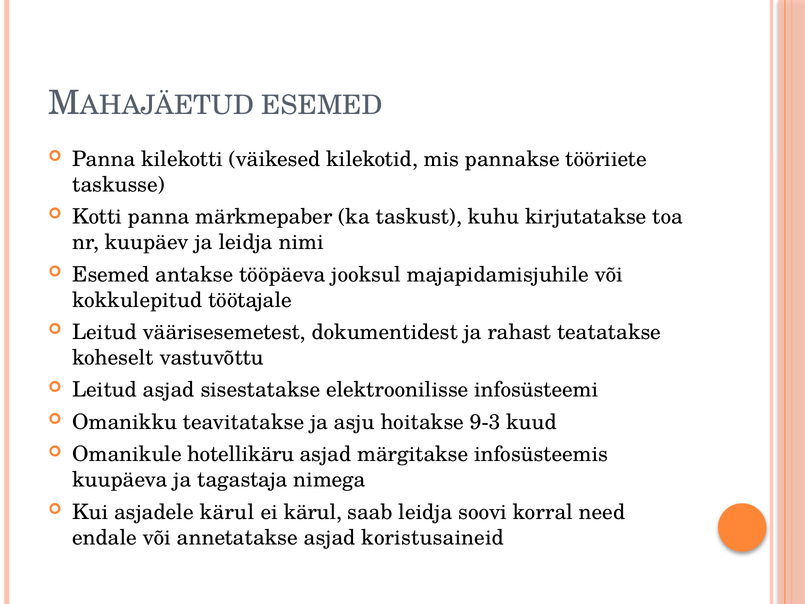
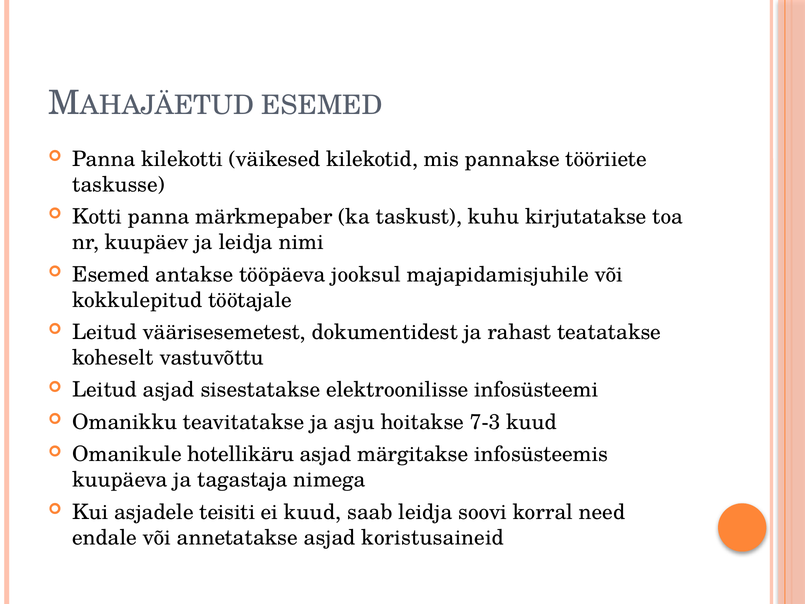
9-3: 9-3 -> 7-3
asjadele kärul: kärul -> teisiti
ei kärul: kärul -> kuud
